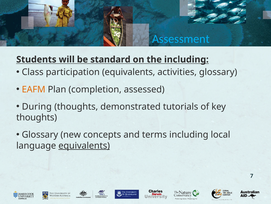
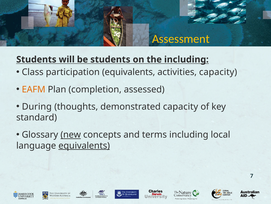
Assessment colour: light blue -> yellow
be standard: standard -> students
activities glossary: glossary -> capacity
demonstrated tutorials: tutorials -> capacity
thoughts at (37, 117): thoughts -> standard
new underline: none -> present
